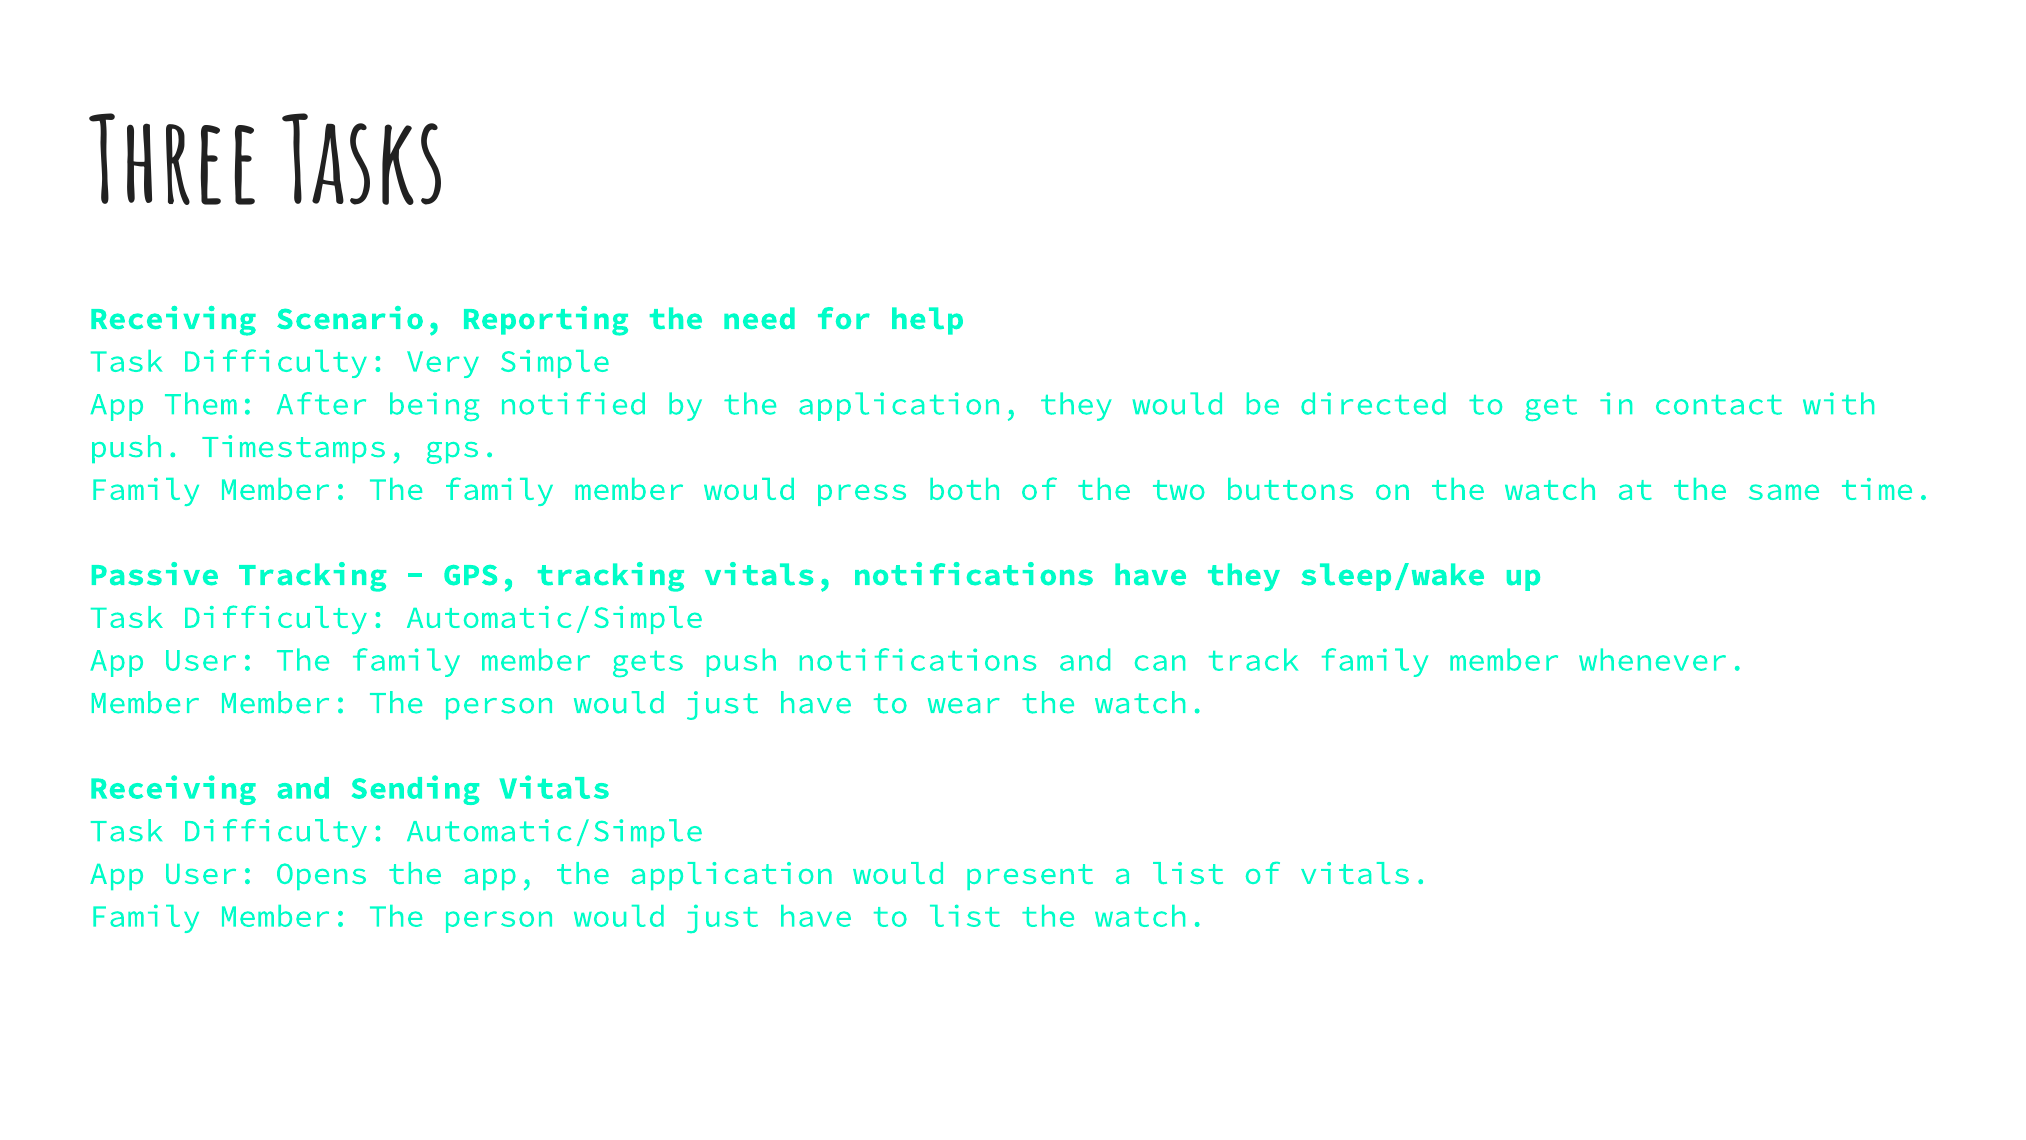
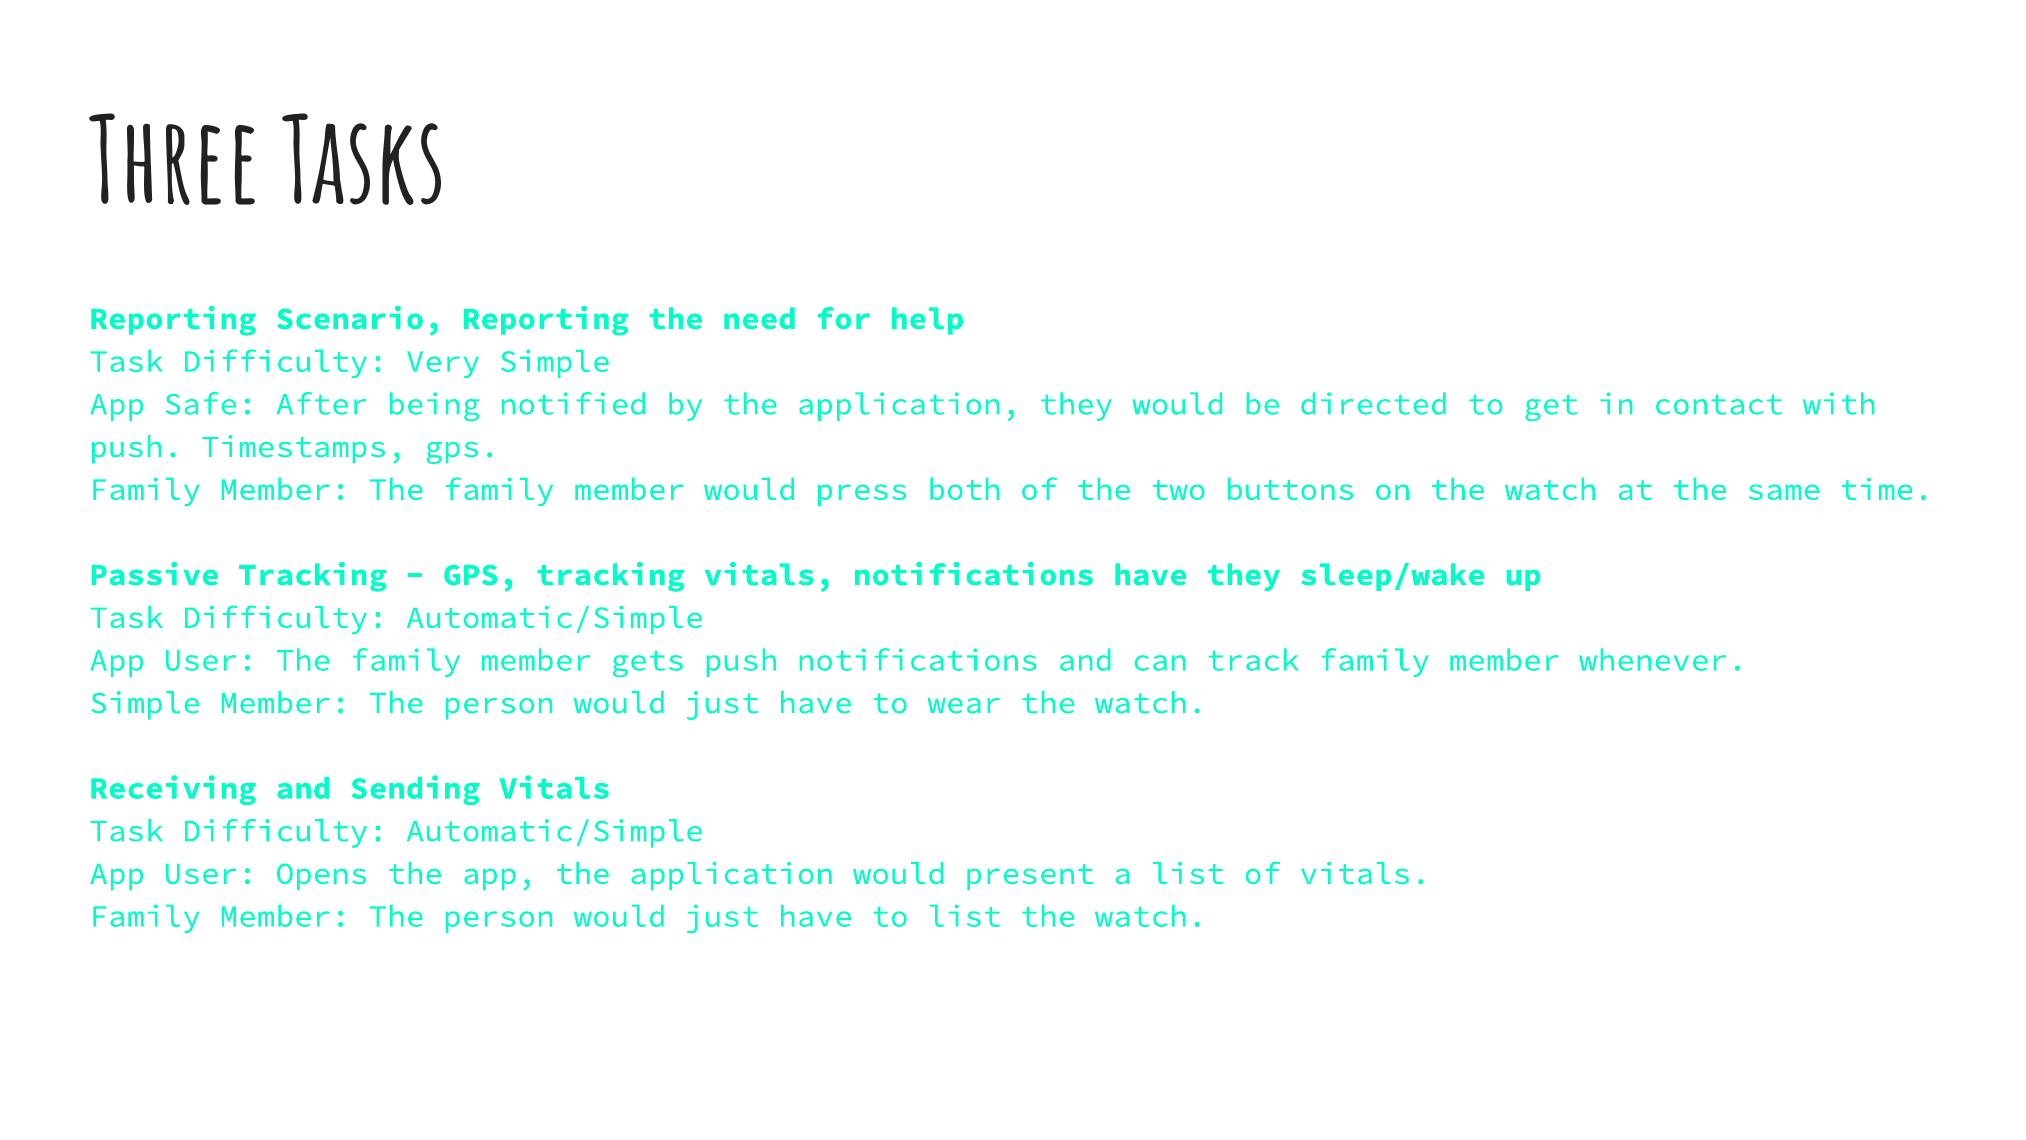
Receiving at (173, 319): Receiving -> Reporting
Them: Them -> Safe
Member at (145, 703): Member -> Simple
